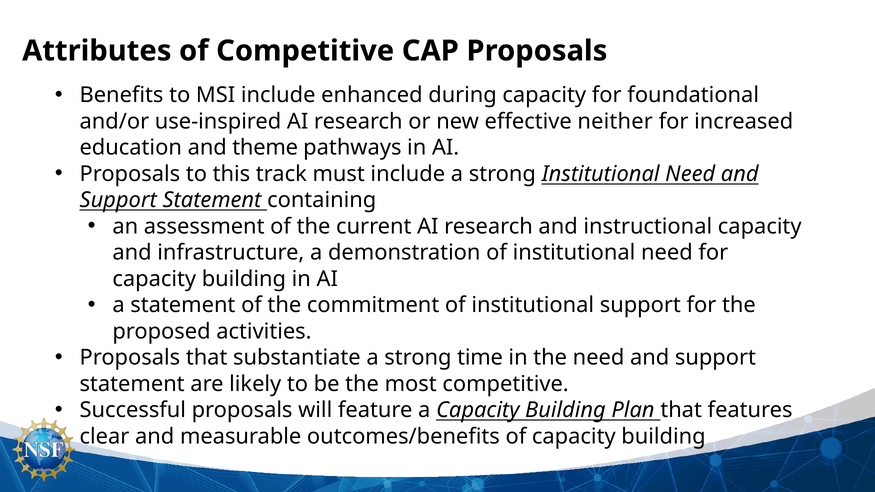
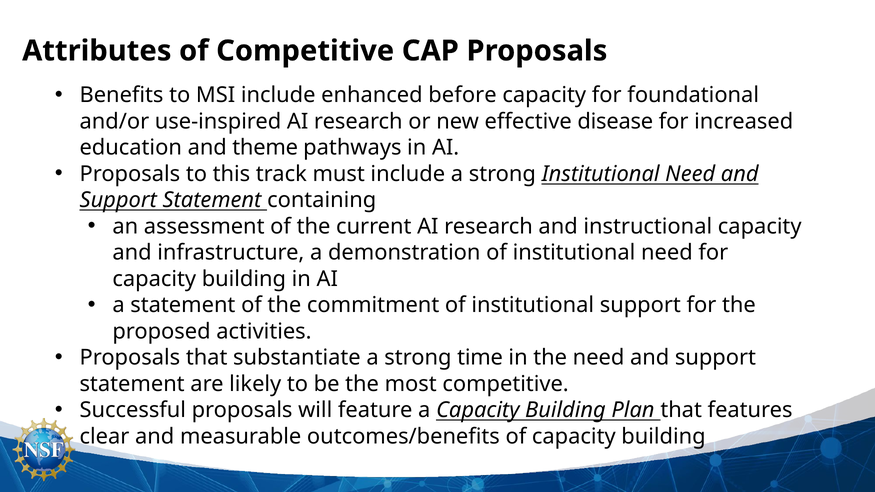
during: during -> before
neither: neither -> disease
